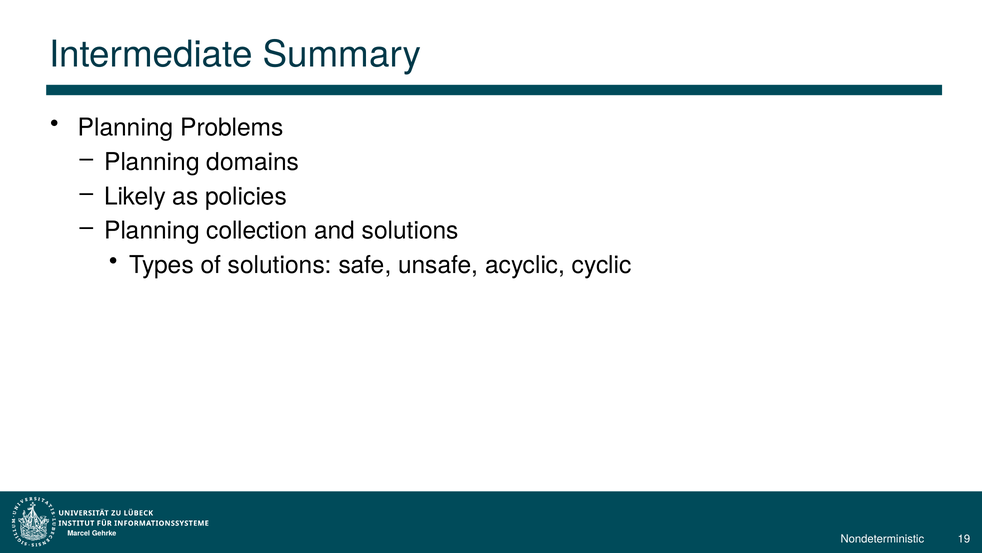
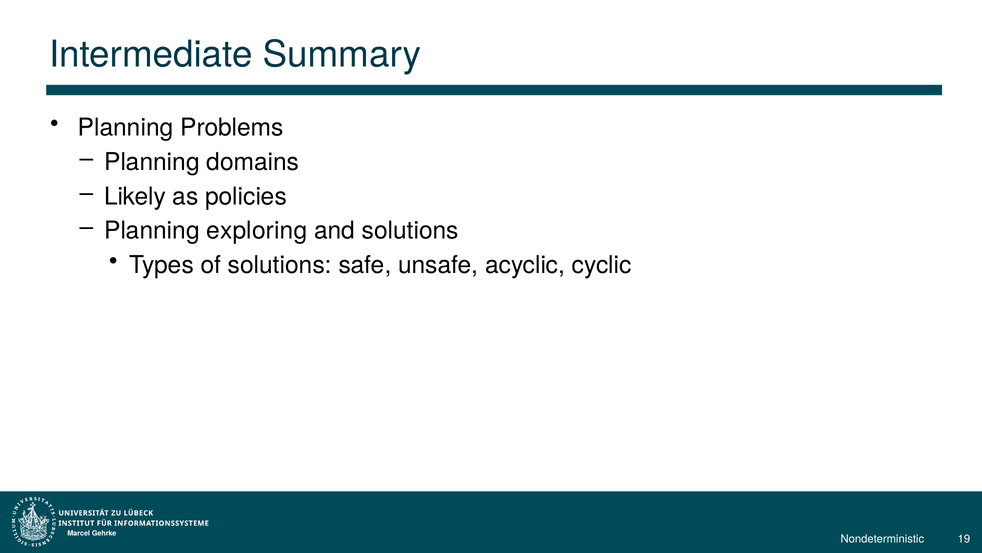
collection: collection -> exploring
